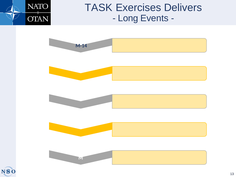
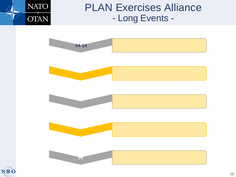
TASK: TASK -> PLAN
Delivers: Delivers -> Alliance
